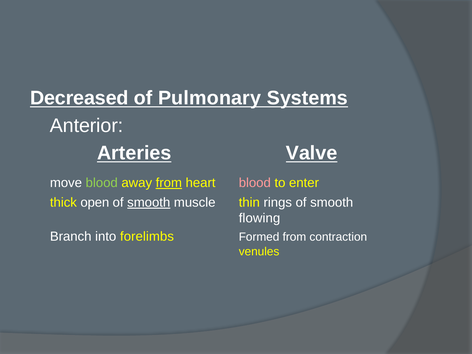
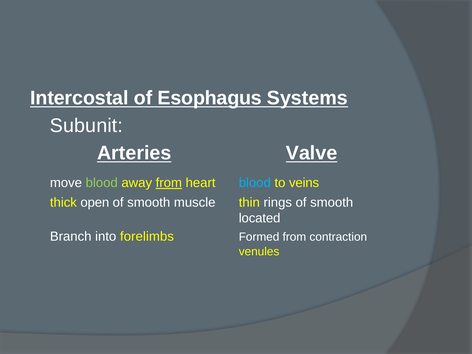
Decreased: Decreased -> Intercostal
Pulmonary: Pulmonary -> Esophagus
Anterior: Anterior -> Subunit
blood at (255, 183) colour: pink -> light blue
enter: enter -> veins
smooth at (149, 203) underline: present -> none
flowing: flowing -> located
